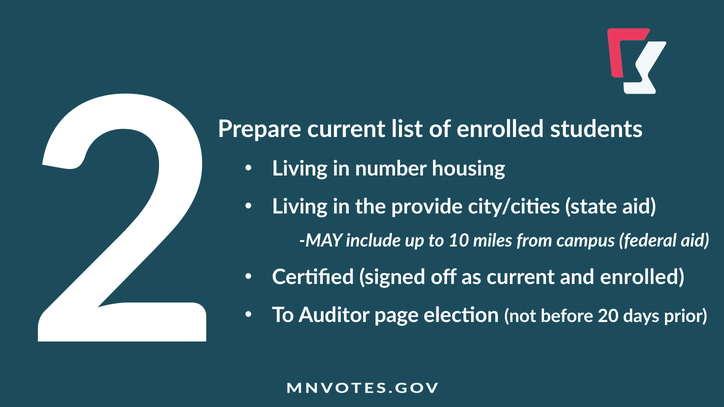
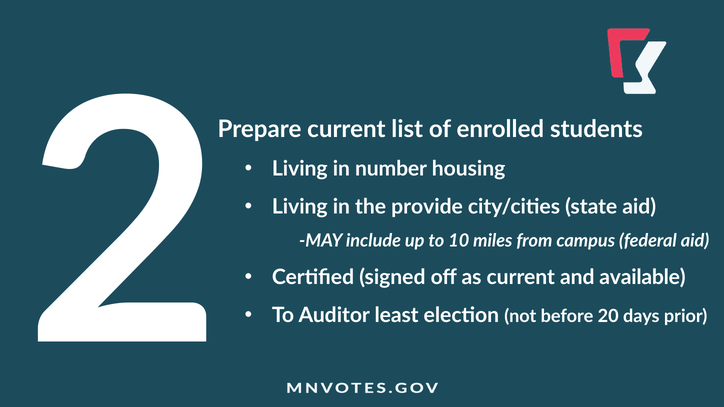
and enrolled: enrolled -> available
page: page -> least
